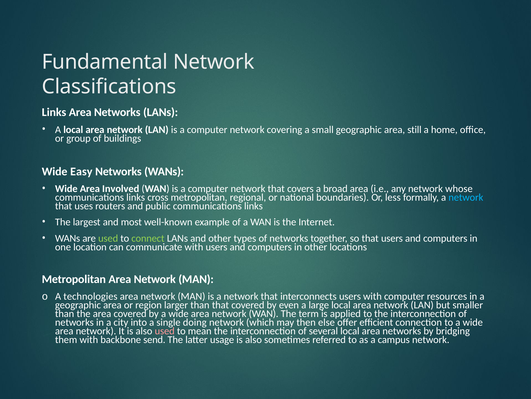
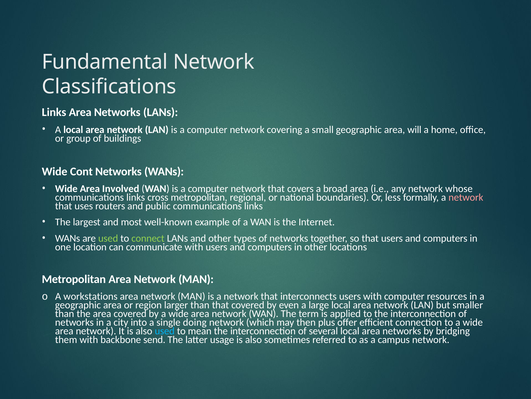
still: still -> will
Easy: Easy -> Cont
network at (466, 197) colour: light blue -> pink
technologies: technologies -> workstations
else: else -> plus
used at (165, 331) colour: pink -> light blue
